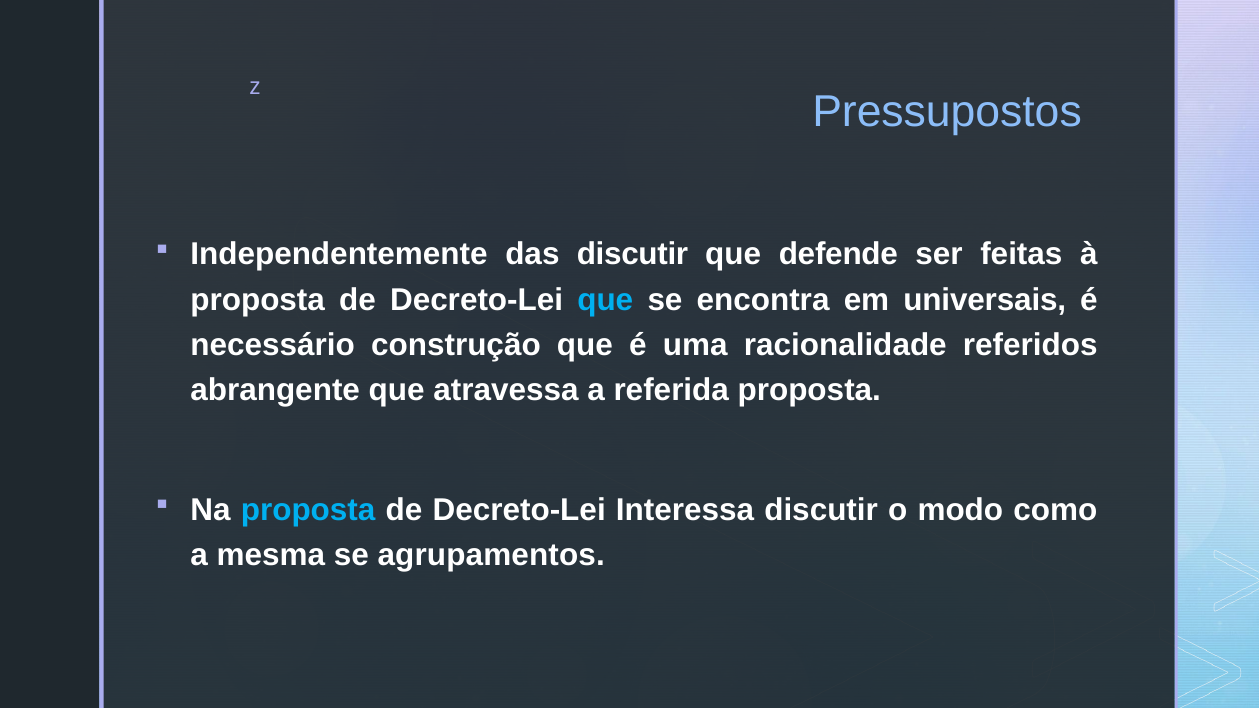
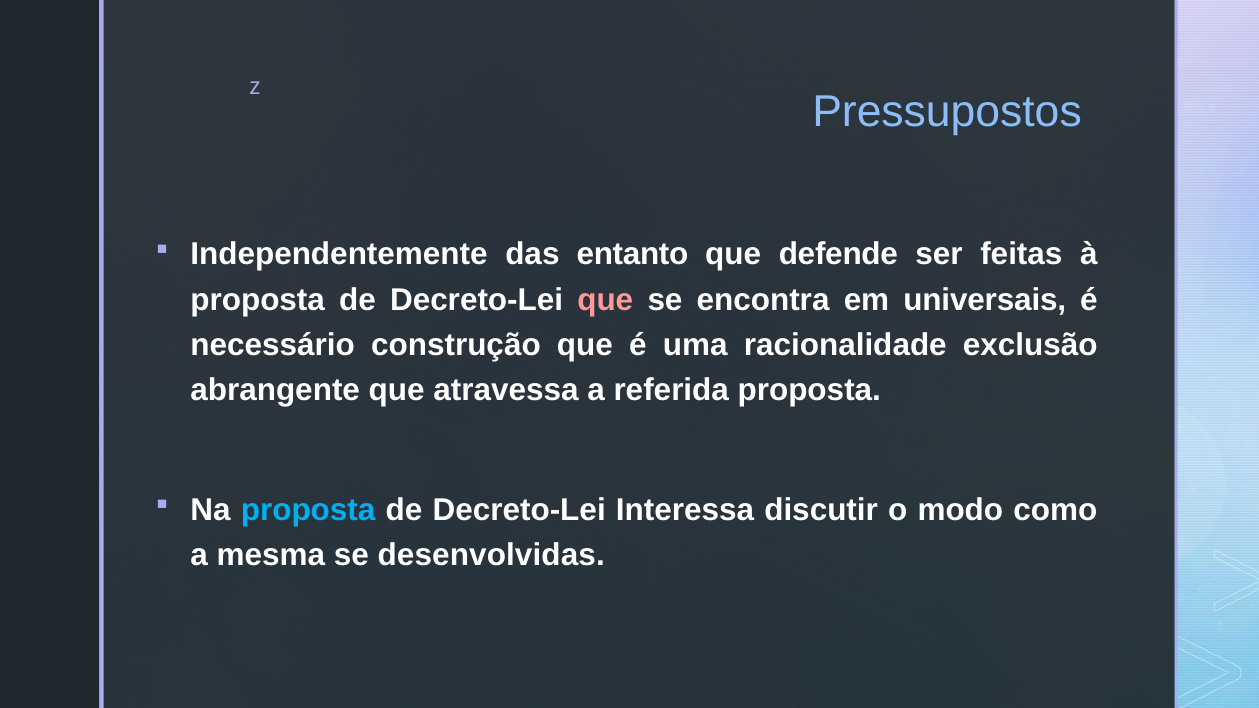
das discutir: discutir -> entanto
que at (605, 300) colour: light blue -> pink
referidos: referidos -> exclusão
agrupamentos: agrupamentos -> desenvolvidas
